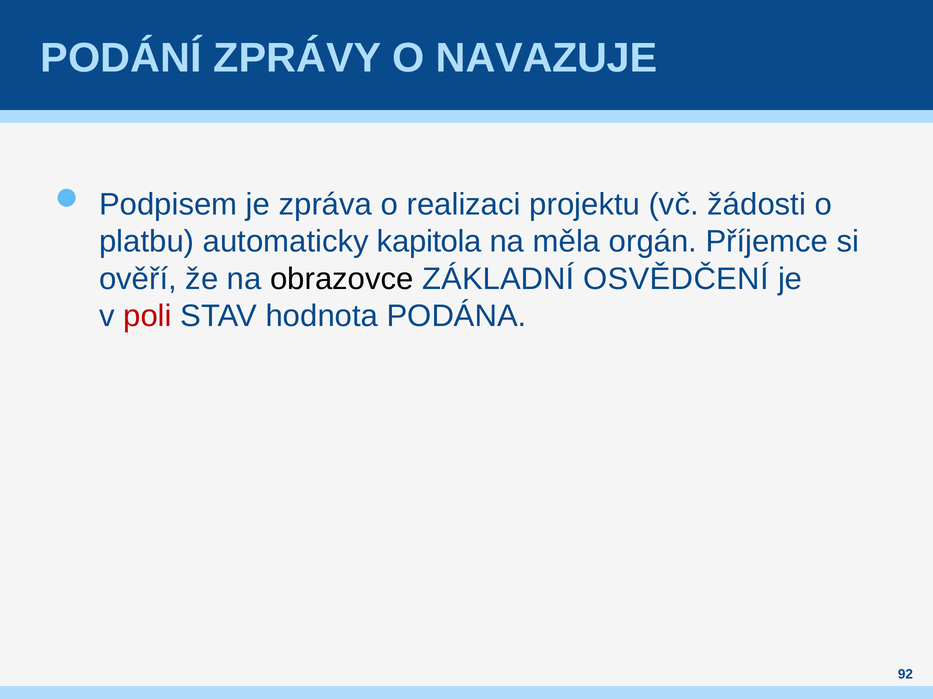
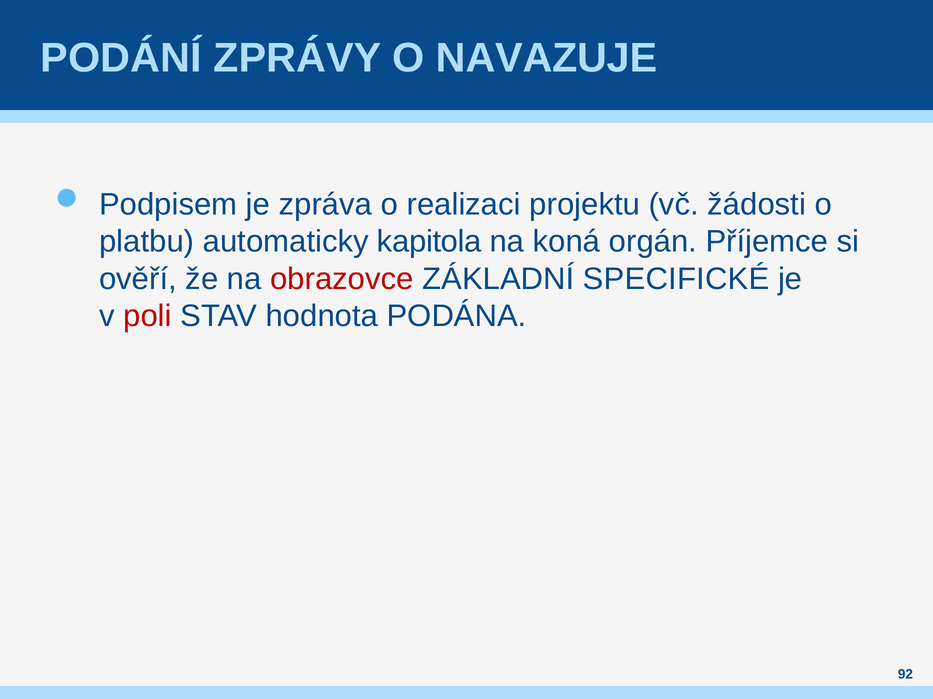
měla: měla -> koná
obrazovce colour: black -> red
OSVĚDČENÍ: OSVĚDČENÍ -> SPECIFICKÉ
